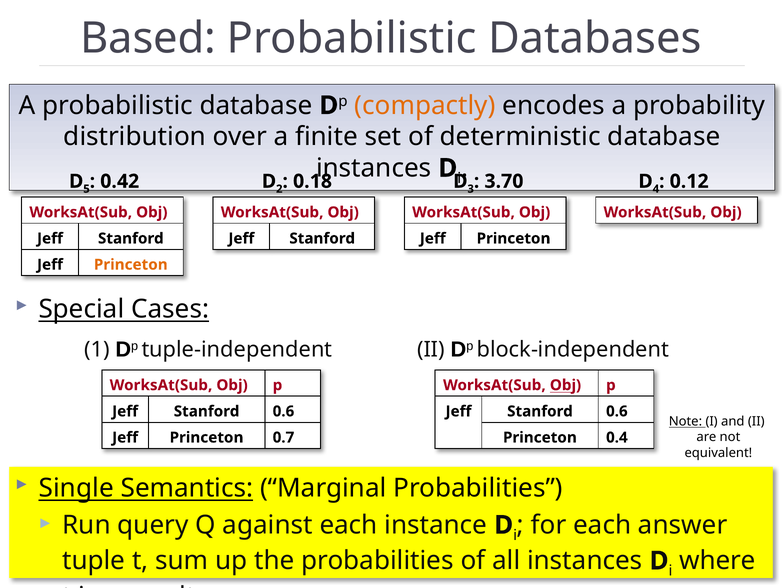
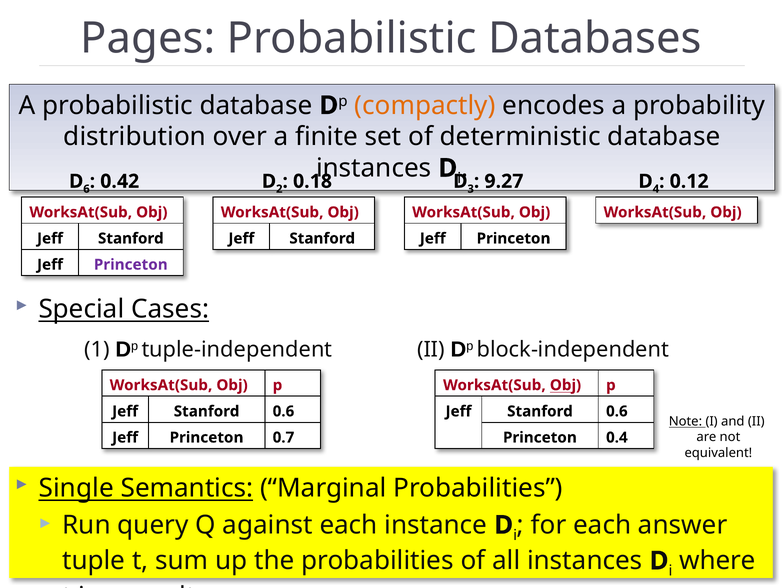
Based: Based -> Pages
5: 5 -> 6
3.70: 3.70 -> 9.27
Princeton at (131, 265) colour: orange -> purple
